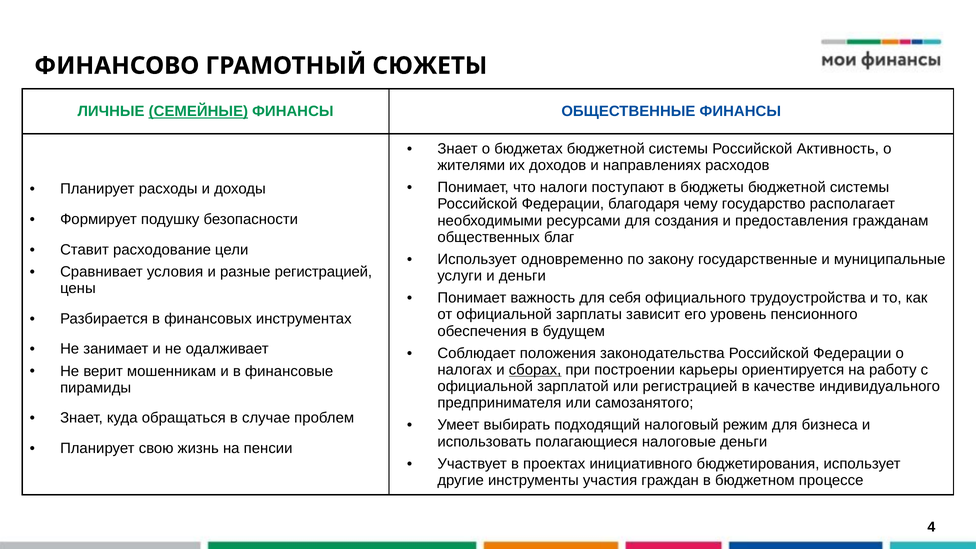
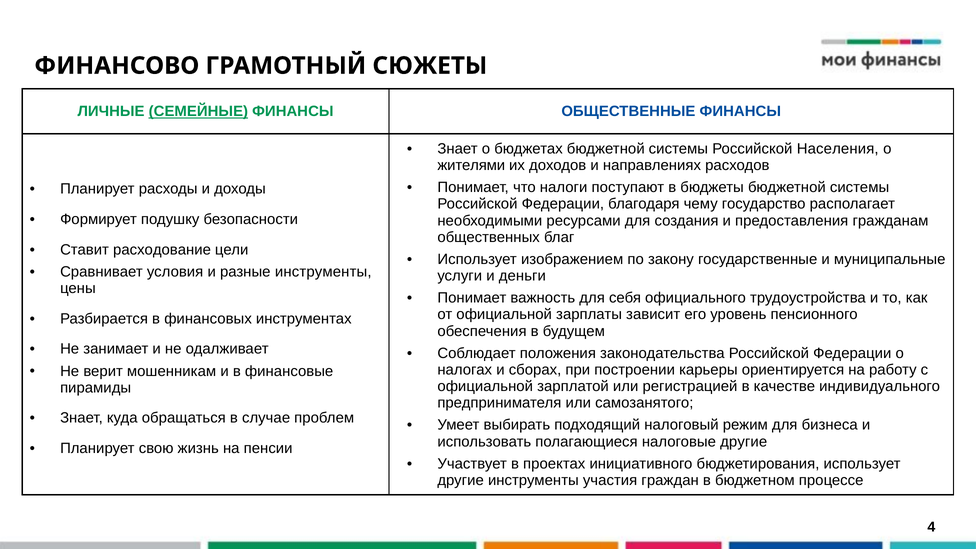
Активность: Активность -> Населения
одновременно: одновременно -> изображением
разные регистрацией: регистрацией -> инструменты
сборах underline: present -> none
налоговые деньги: деньги -> другие
